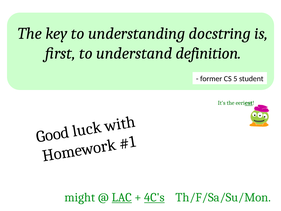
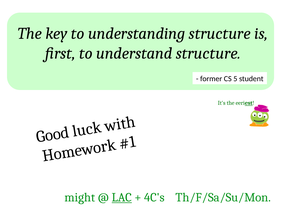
understanding docstring: docstring -> structure
understand definition: definition -> structure
4C's underline: present -> none
